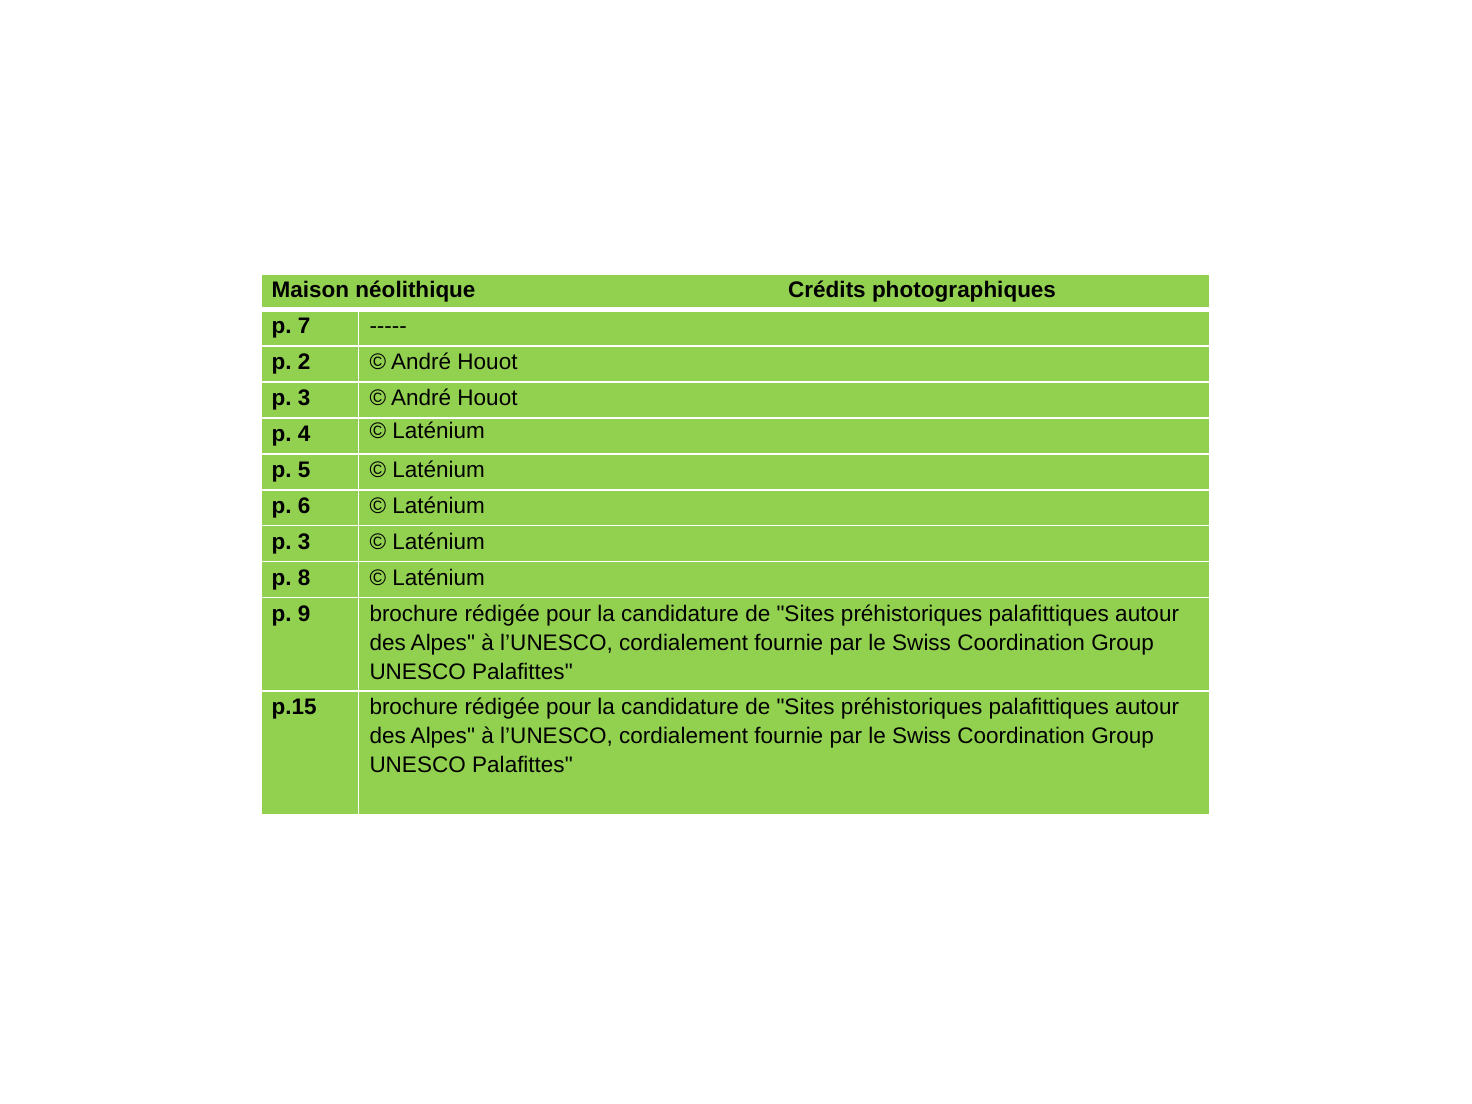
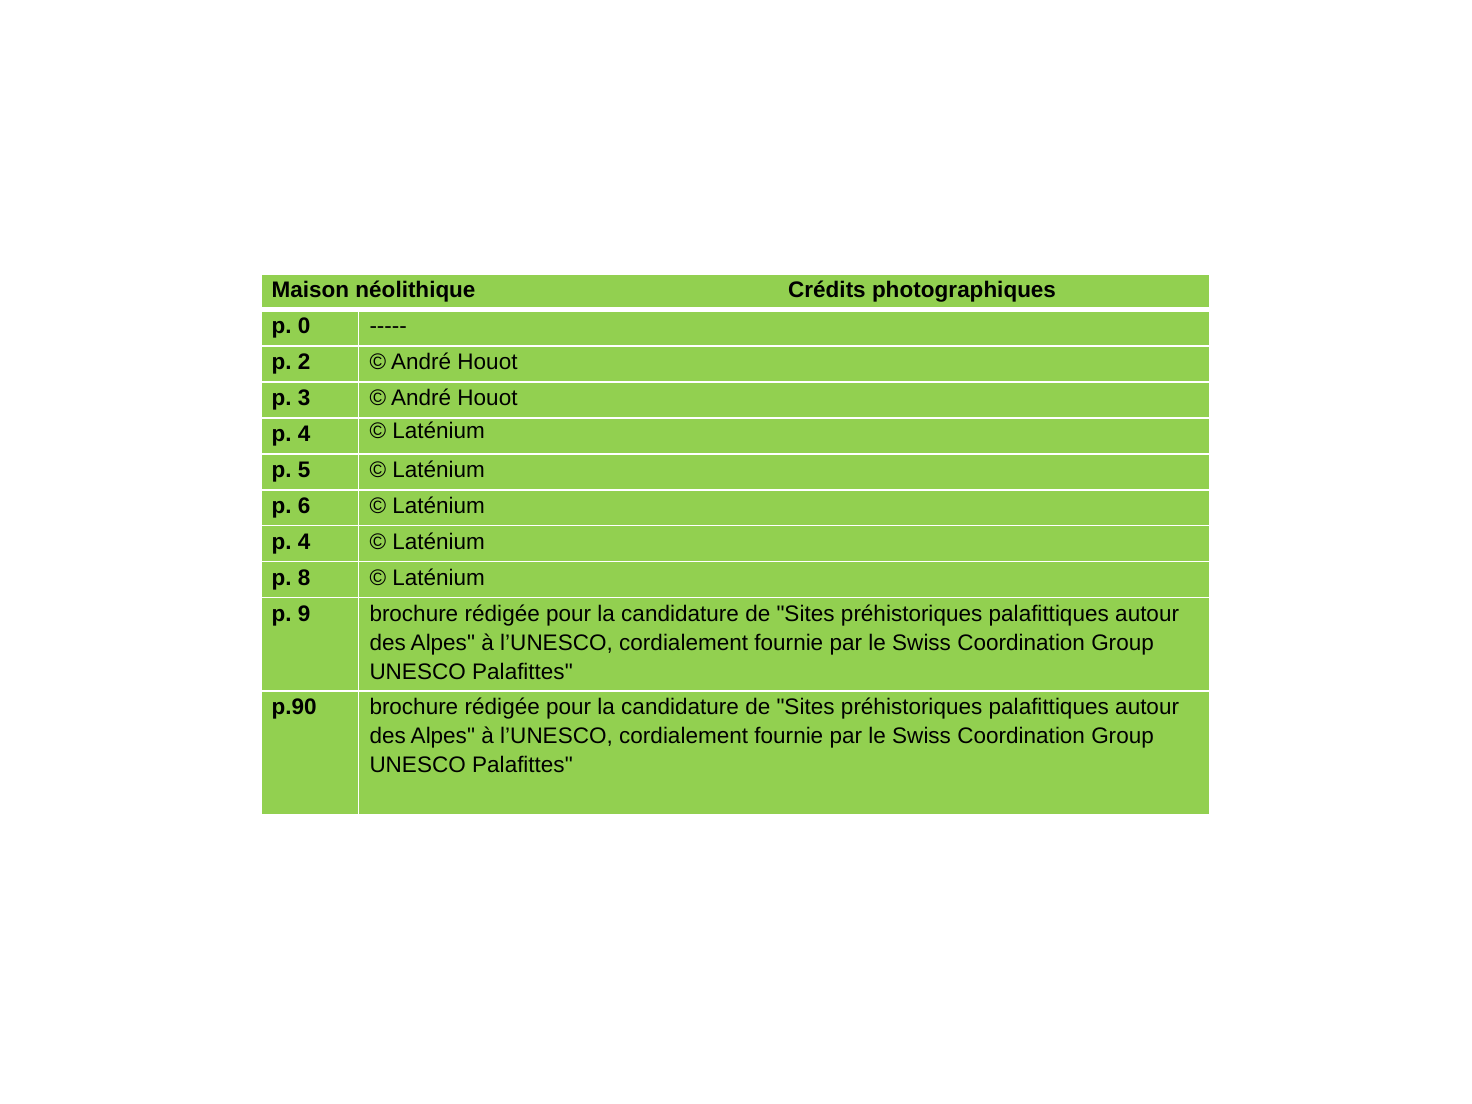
7: 7 -> 0
3 at (304, 542): 3 -> 4
p.15: p.15 -> p.90
